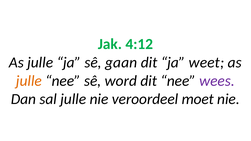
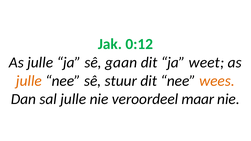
4:12: 4:12 -> 0:12
word: word -> stuur
wees colour: purple -> orange
moet: moet -> maar
